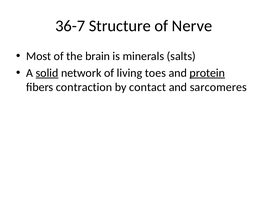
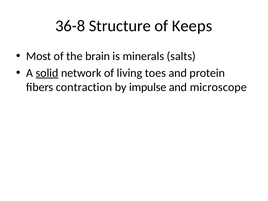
36-7: 36-7 -> 36-8
Nerve: Nerve -> Keeps
protein underline: present -> none
contact: contact -> impulse
sarcomeres: sarcomeres -> microscope
